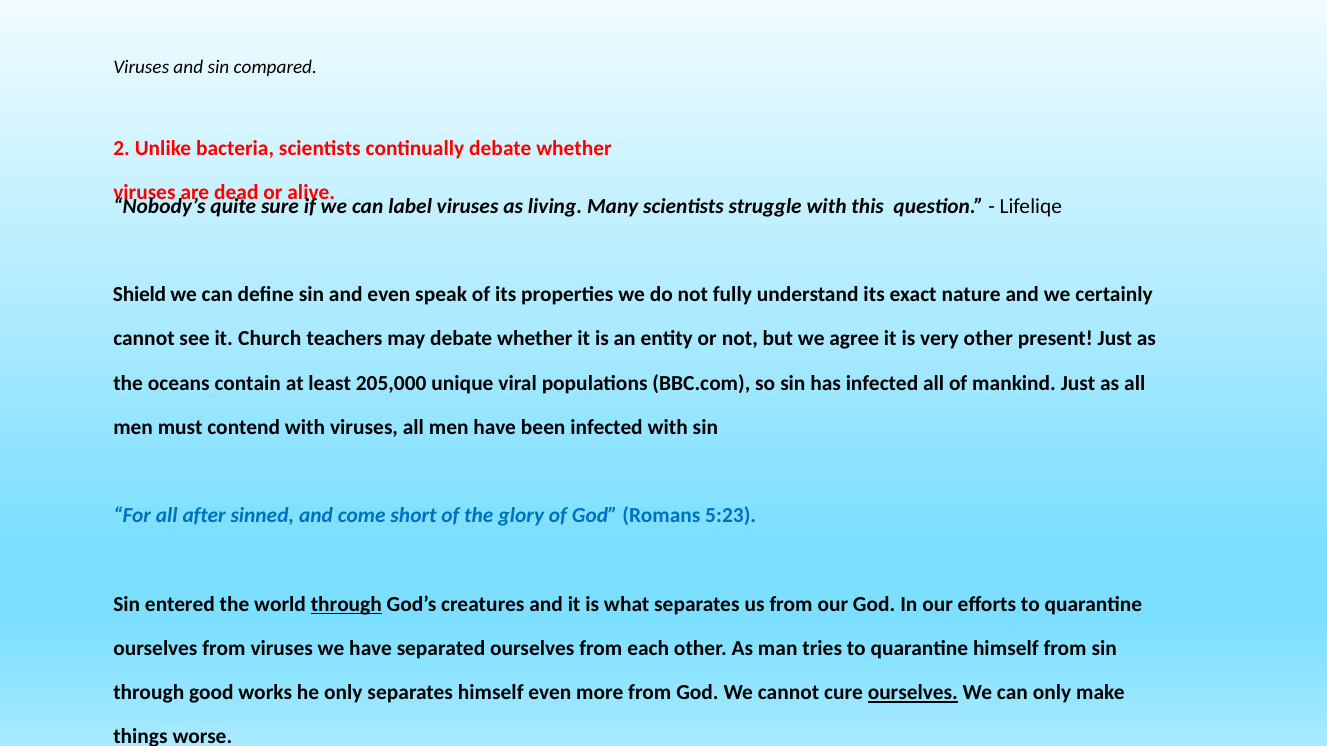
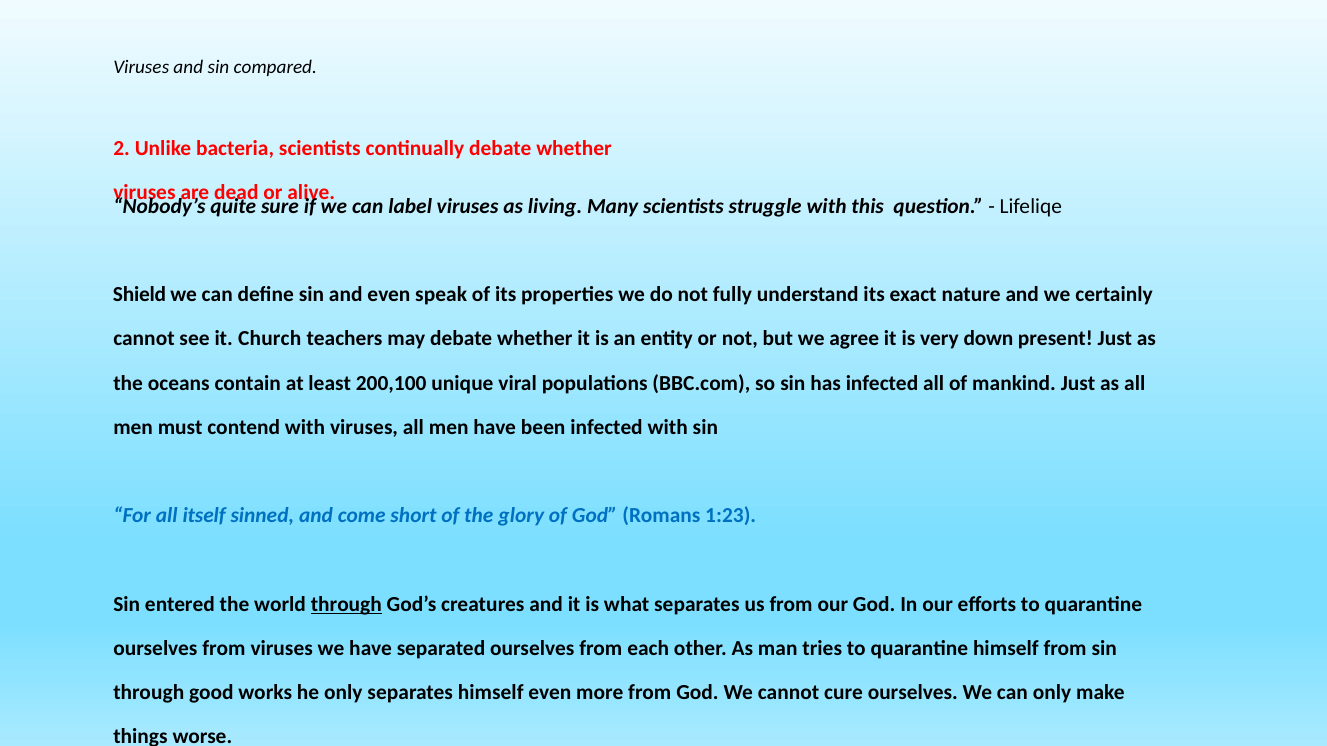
very other: other -> down
205,000: 205,000 -> 200,100
after: after -> itself
5:23: 5:23 -> 1:23
ourselves at (913, 693) underline: present -> none
